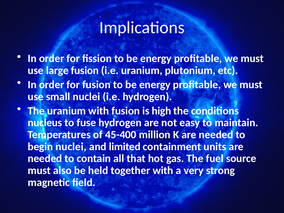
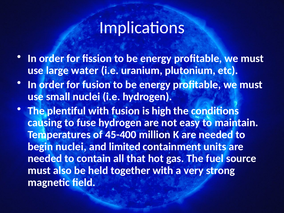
large fusion: fusion -> water
The uranium: uranium -> plentiful
nucleus: nucleus -> causing
